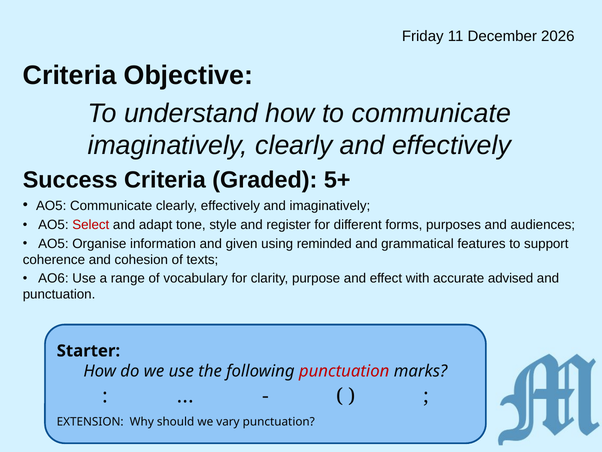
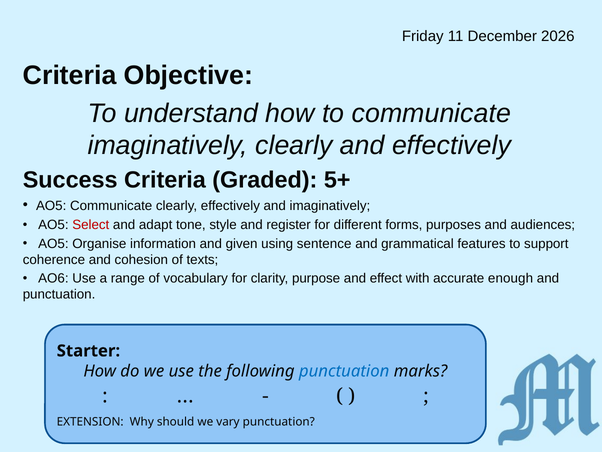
reminded: reminded -> sentence
advised: advised -> enough
punctuation at (344, 371) colour: red -> blue
